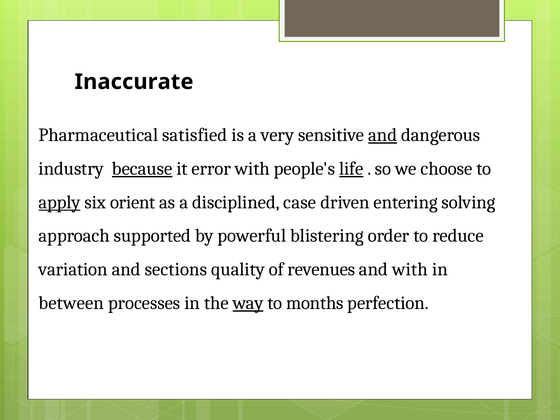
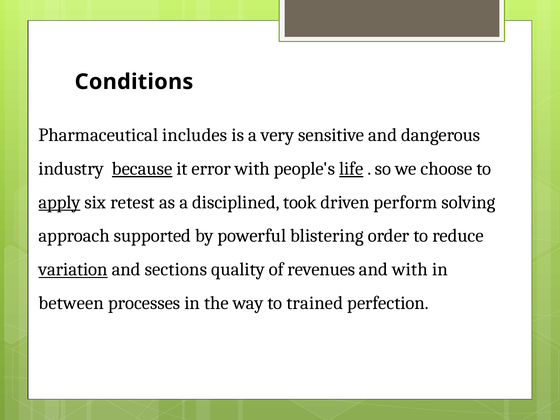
Inaccurate: Inaccurate -> Conditions
satisfied: satisfied -> includes
and at (383, 135) underline: present -> none
orient: orient -> retest
case: case -> took
entering: entering -> perform
variation underline: none -> present
way underline: present -> none
months: months -> trained
